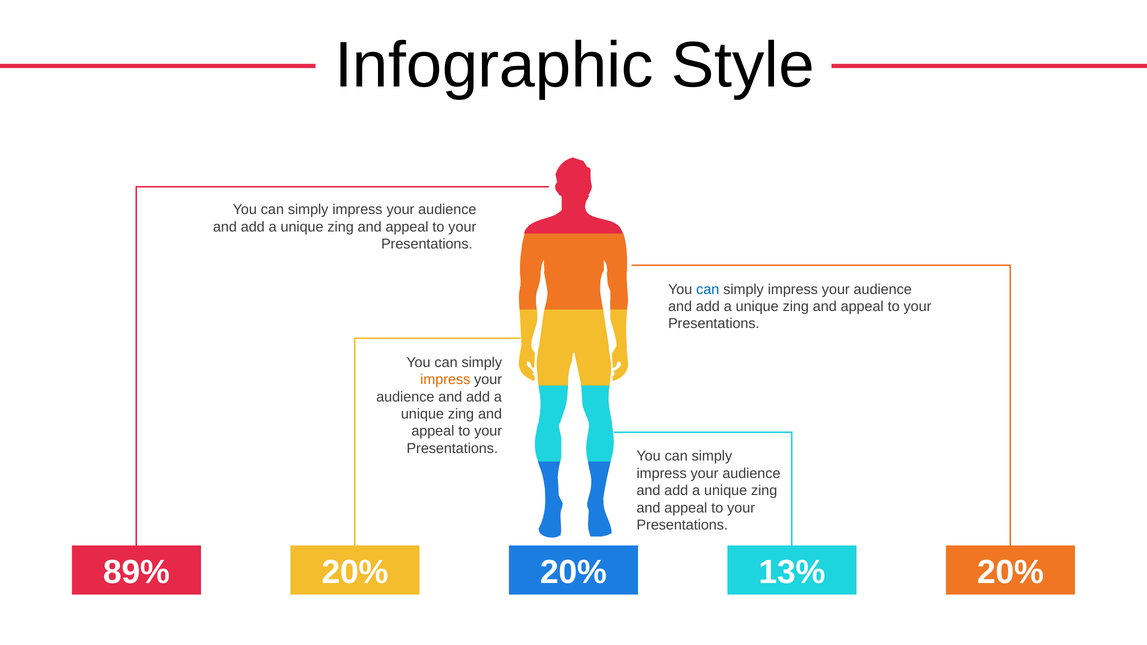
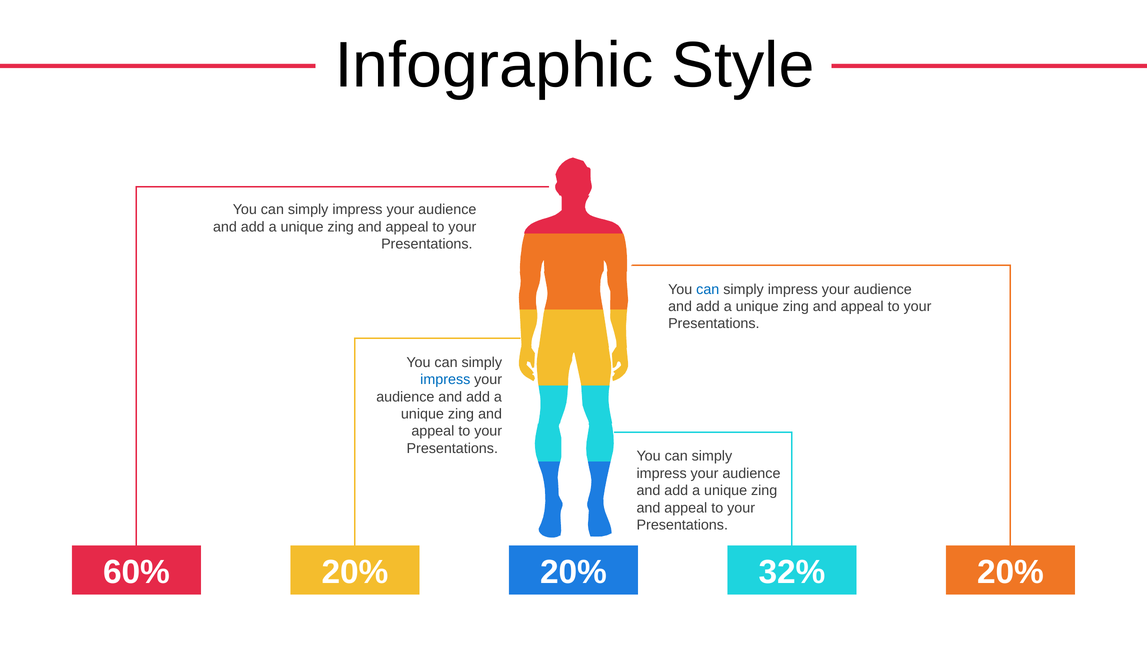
impress at (445, 380) colour: orange -> blue
89%: 89% -> 60%
13%: 13% -> 32%
